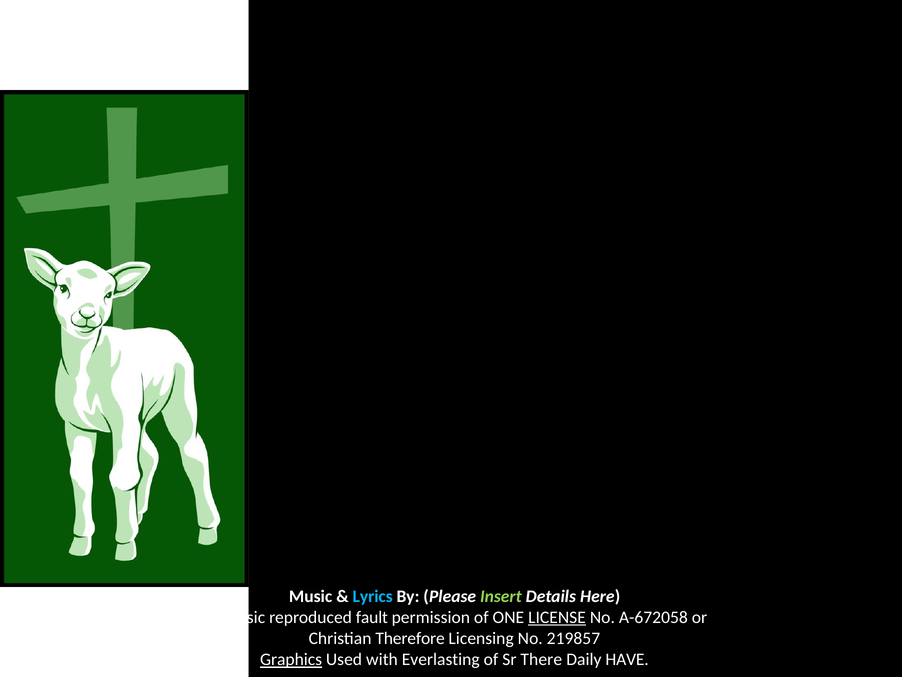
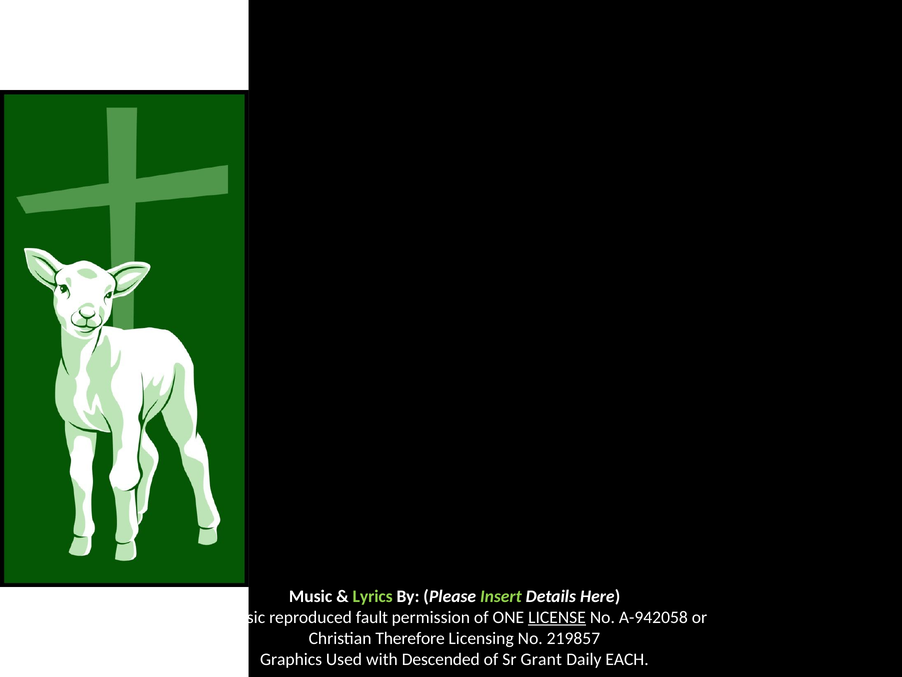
Lyrics colour: light blue -> light green
A-672058: A-672058 -> A-942058
Graphics underline: present -> none
Everlasting: Everlasting -> Descended
There: There -> Grant
HAVE: HAVE -> EACH
